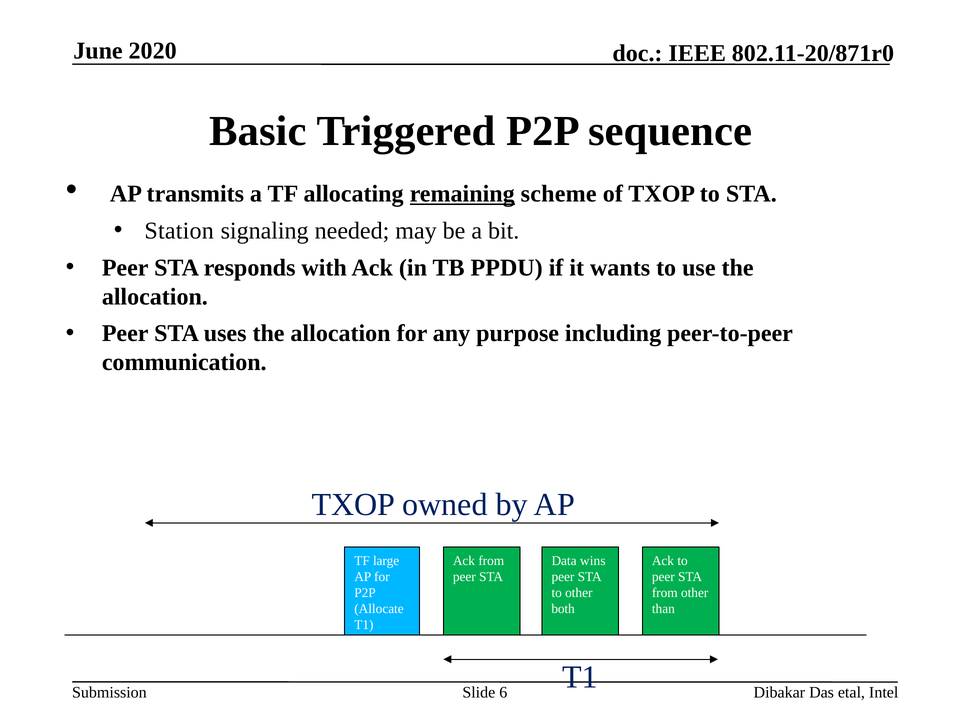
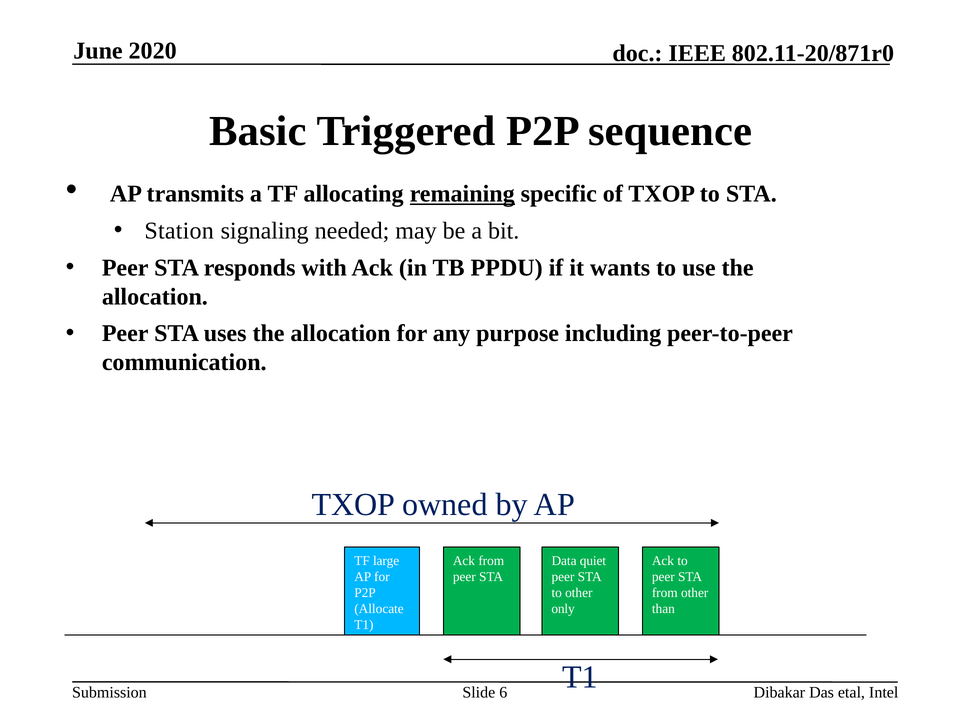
scheme: scheme -> specific
wins: wins -> quiet
both: both -> only
